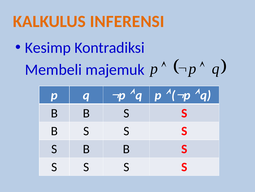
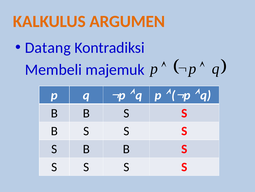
INFERENSI: INFERENSI -> ARGUMEN
Kesimp: Kesimp -> Datang
